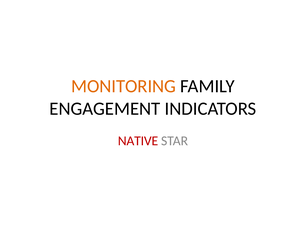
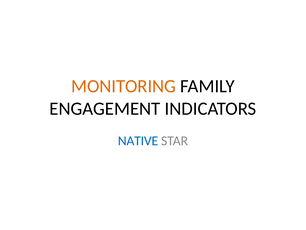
NATIVE colour: red -> blue
